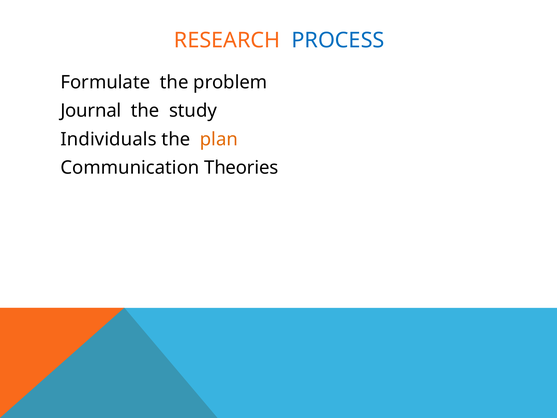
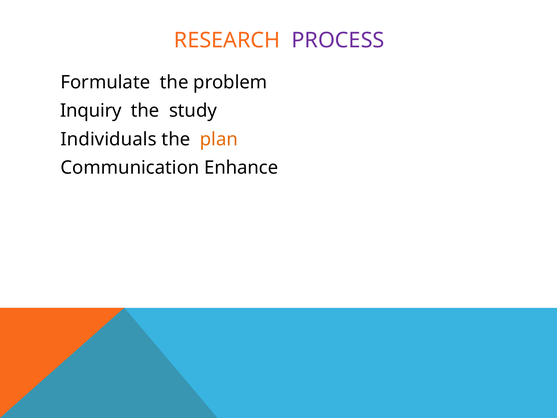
PROCESS colour: blue -> purple
Journal: Journal -> Inquiry
Theories: Theories -> Enhance
